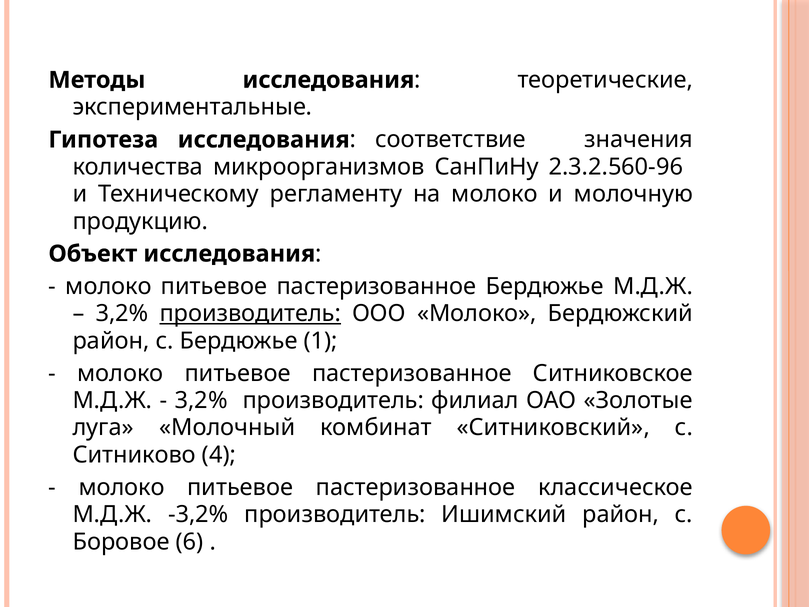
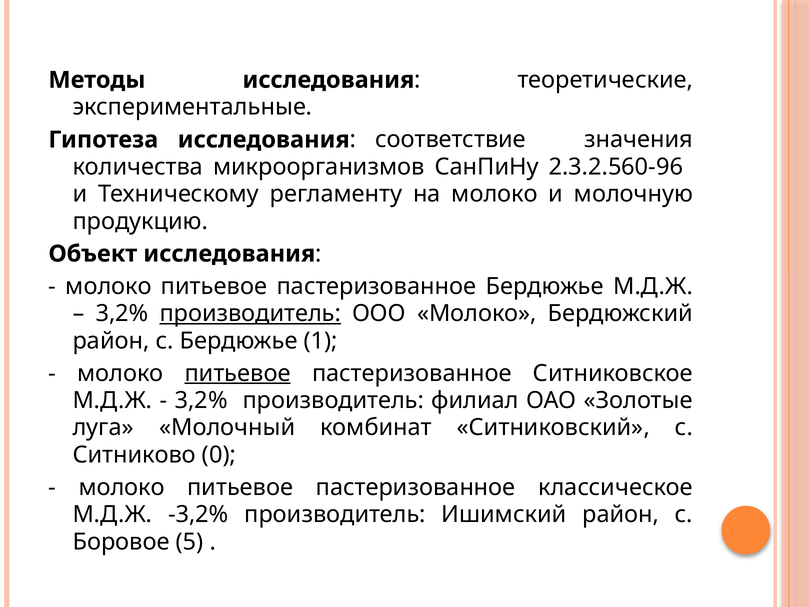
питьевое at (238, 373) underline: none -> present
4: 4 -> 0
6: 6 -> 5
